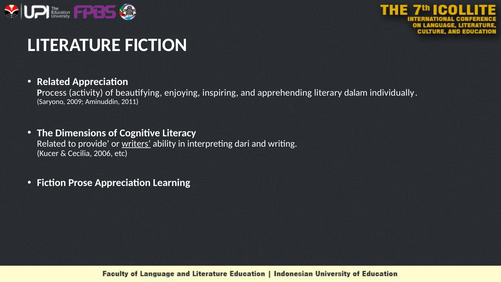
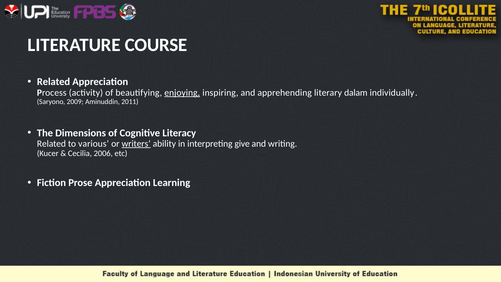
LITERATURE FICTION: FICTION -> COURSE
enjoying underline: none -> present
provide: provide -> various
dari: dari -> give
